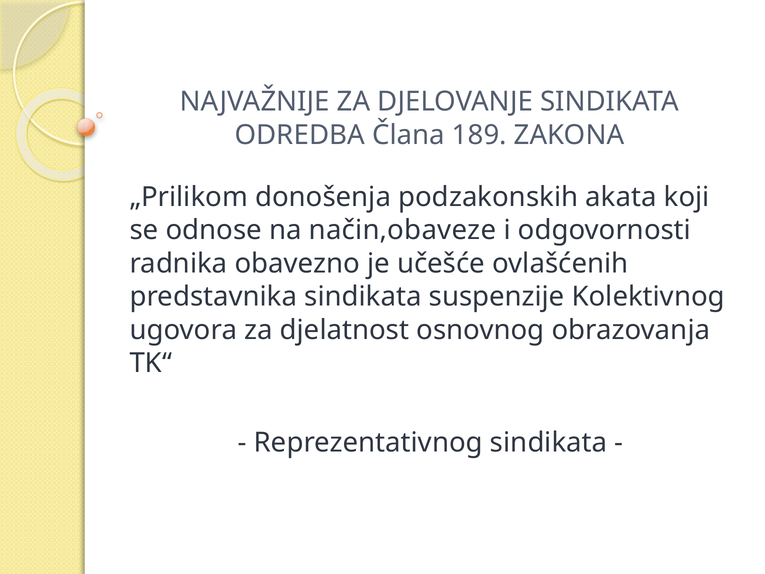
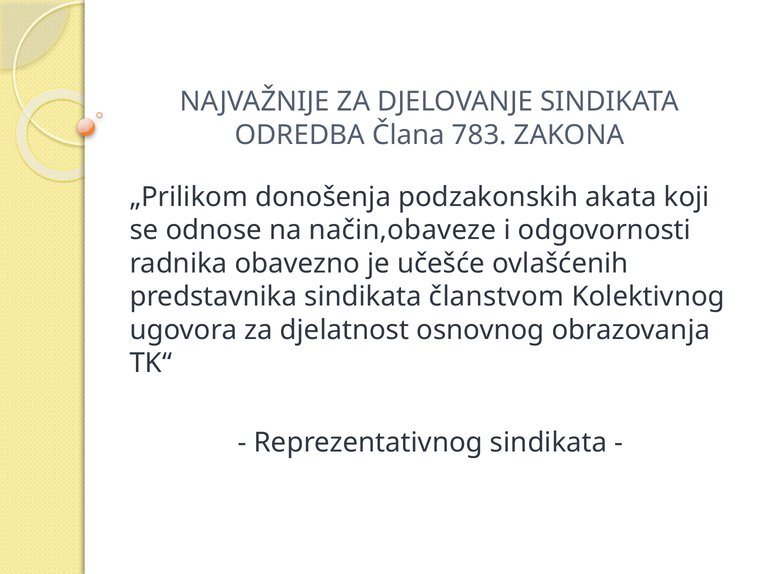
189: 189 -> 783
suspenzije: suspenzije -> članstvom
